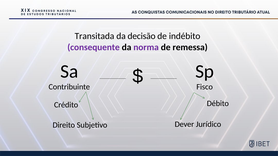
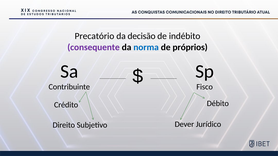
Transitada: Transitada -> Precatório
norma colour: purple -> blue
remessa: remessa -> próprios
